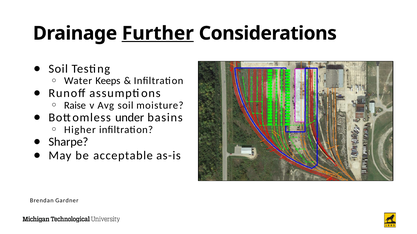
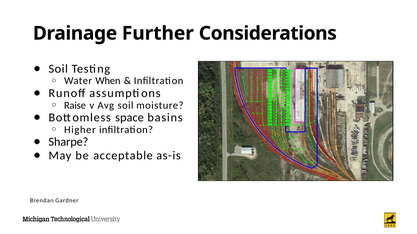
Further underline: present -> none
Keeps: Keeps -> When
under: under -> space
